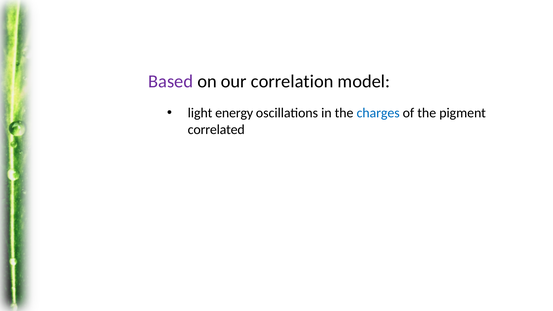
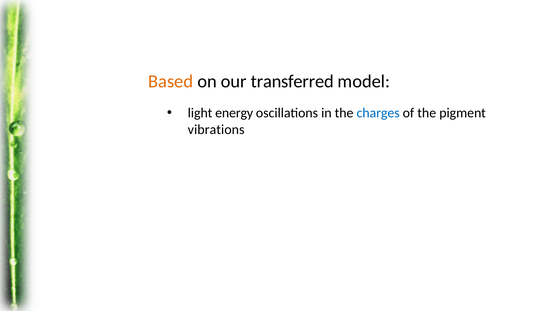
Based colour: purple -> orange
correlation: correlation -> transferred
correlated: correlated -> vibrations
